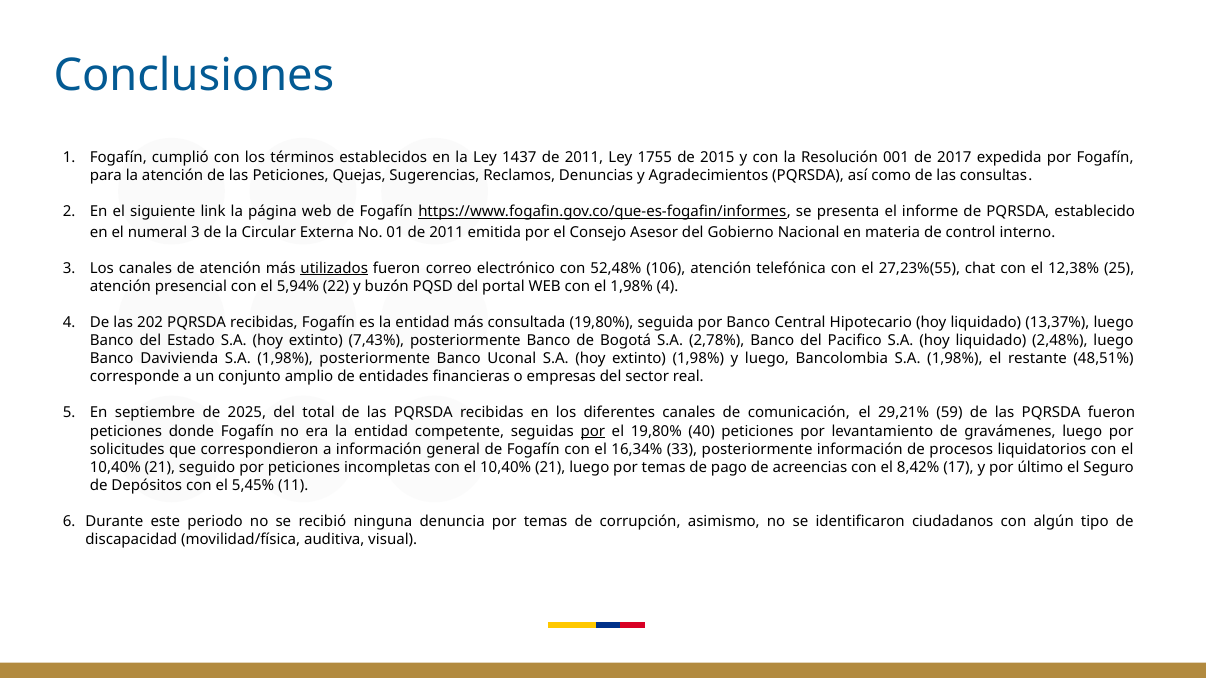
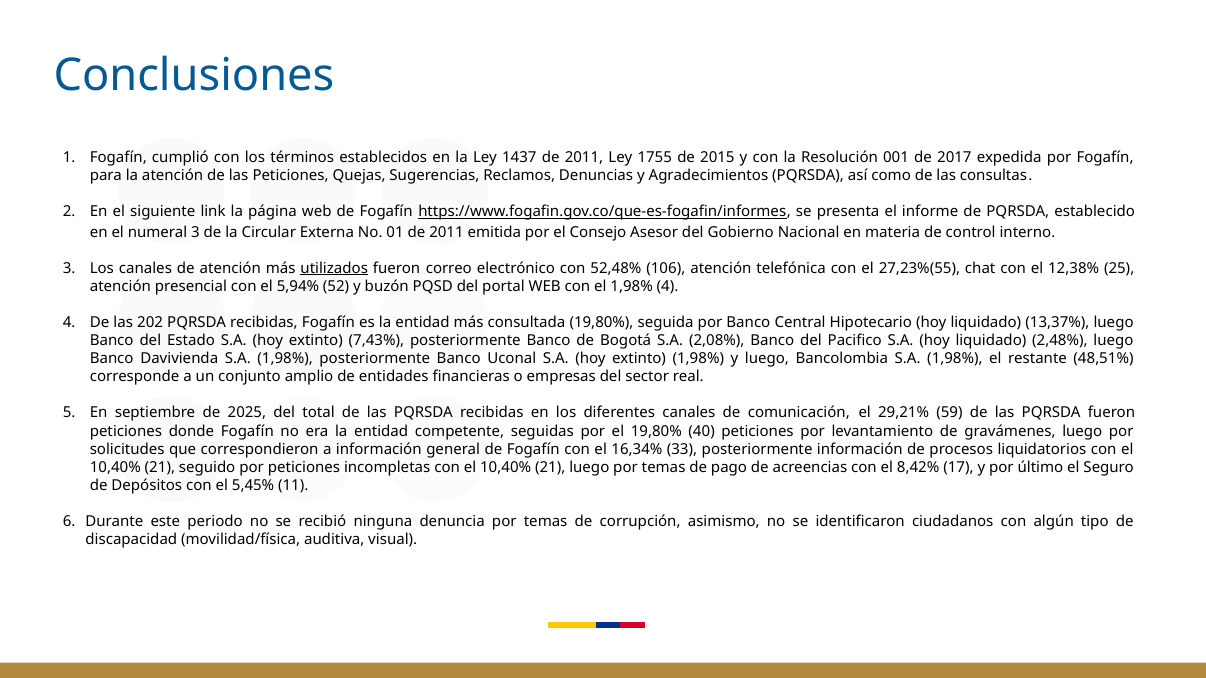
22: 22 -> 52
2,78%: 2,78% -> 2,08%
por at (593, 431) underline: present -> none
